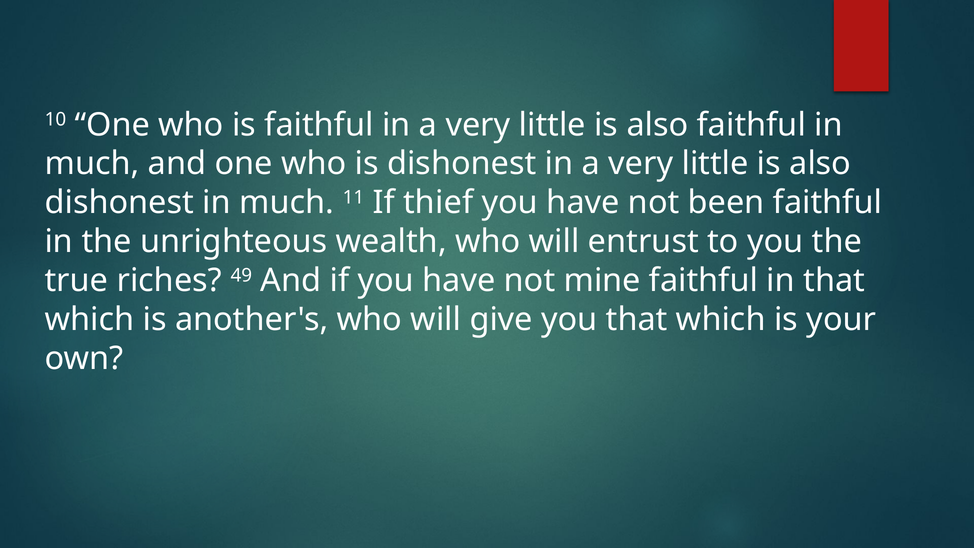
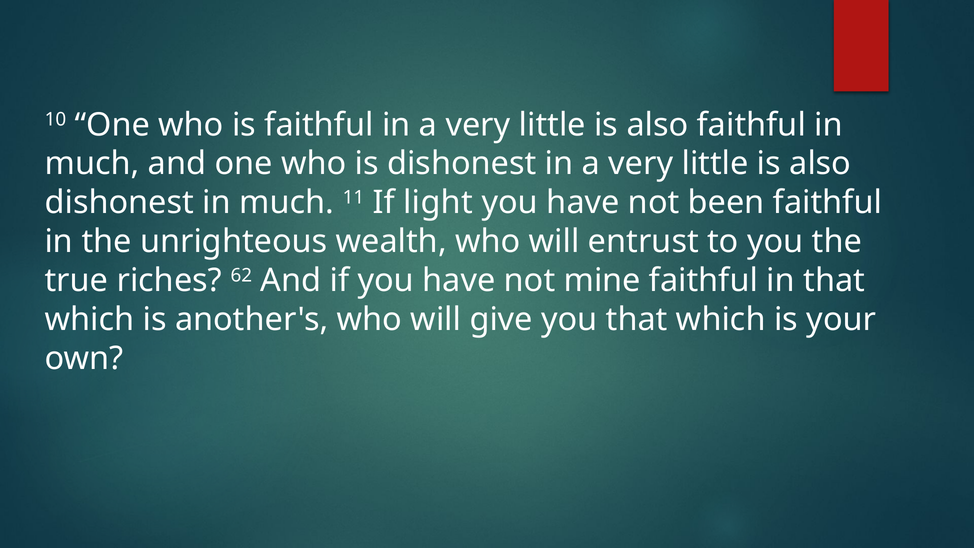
thief: thief -> light
49: 49 -> 62
